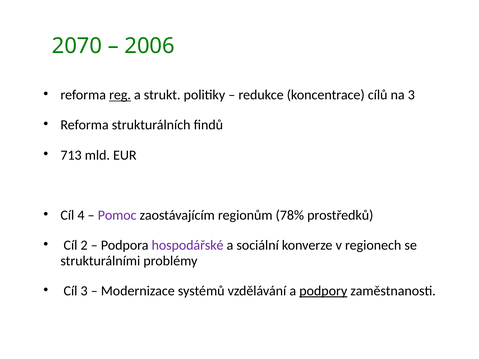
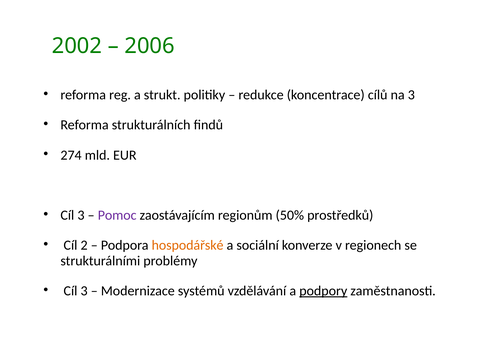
2070: 2070 -> 2002
reg underline: present -> none
713: 713 -> 274
4 at (81, 215): 4 -> 3
78%: 78% -> 50%
hospodářské colour: purple -> orange
